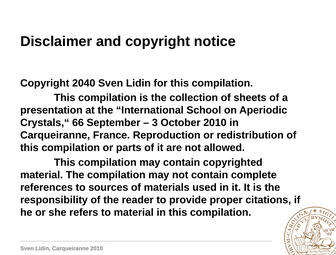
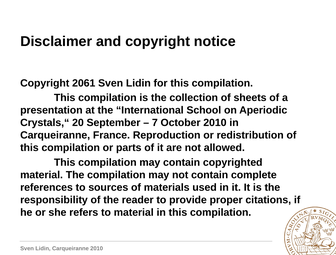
2040: 2040 -> 2061
66: 66 -> 20
3: 3 -> 7
